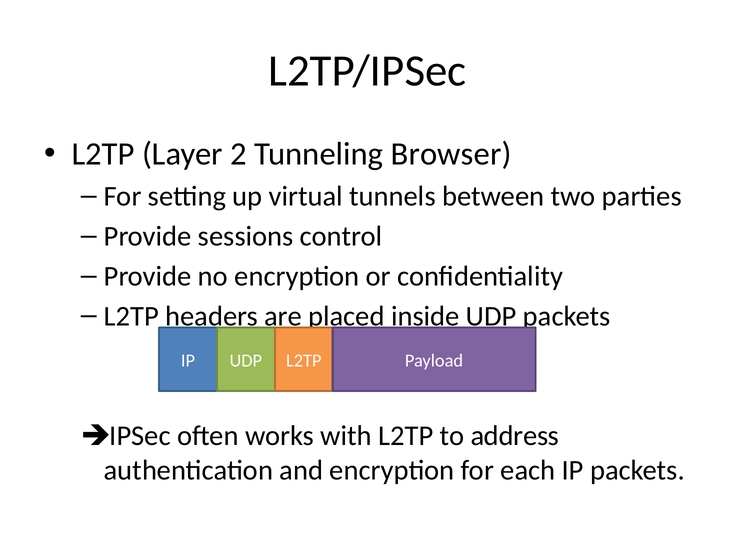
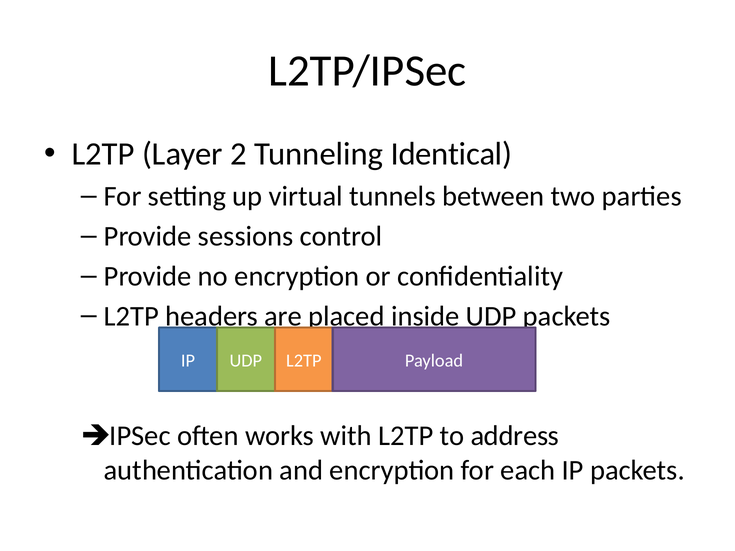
Browser: Browser -> Identical
